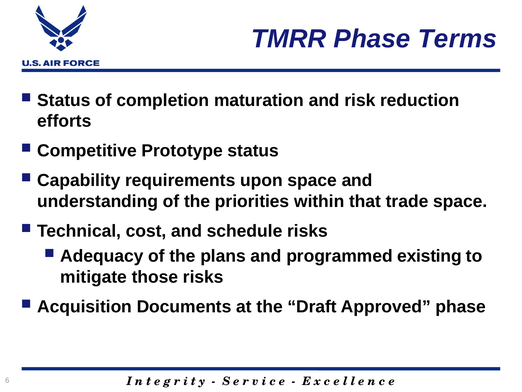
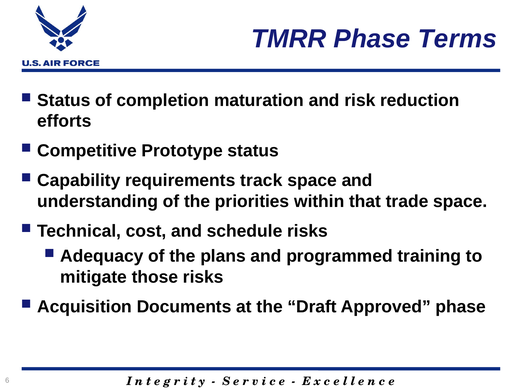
upon: upon -> track
existing: existing -> training
